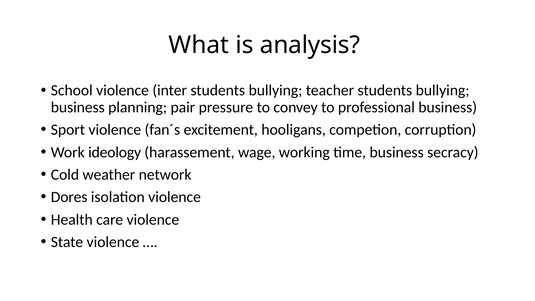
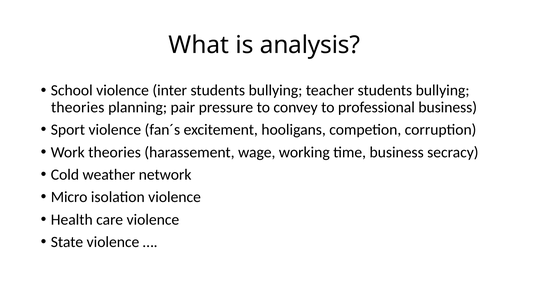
business at (78, 107): business -> theories
Work ideology: ideology -> theories
Dores: Dores -> Micro
